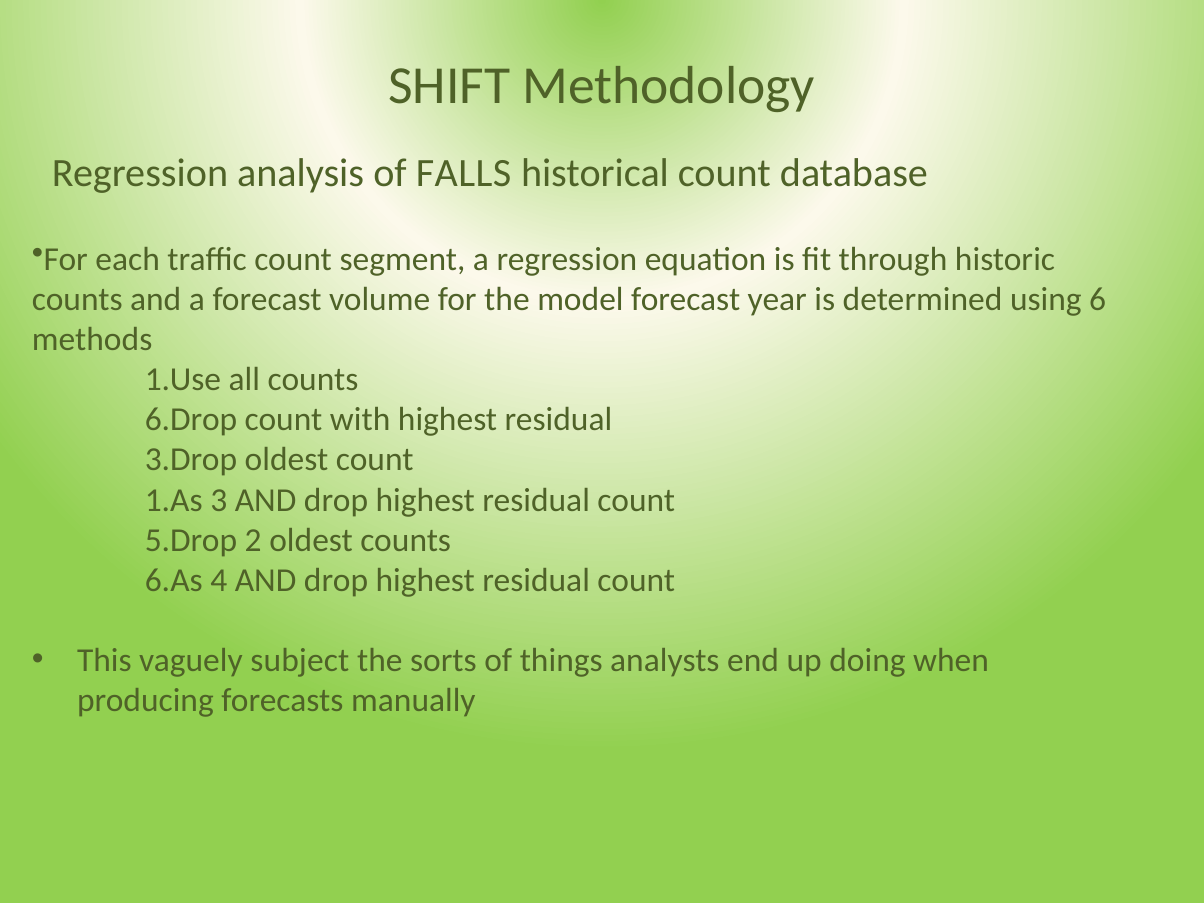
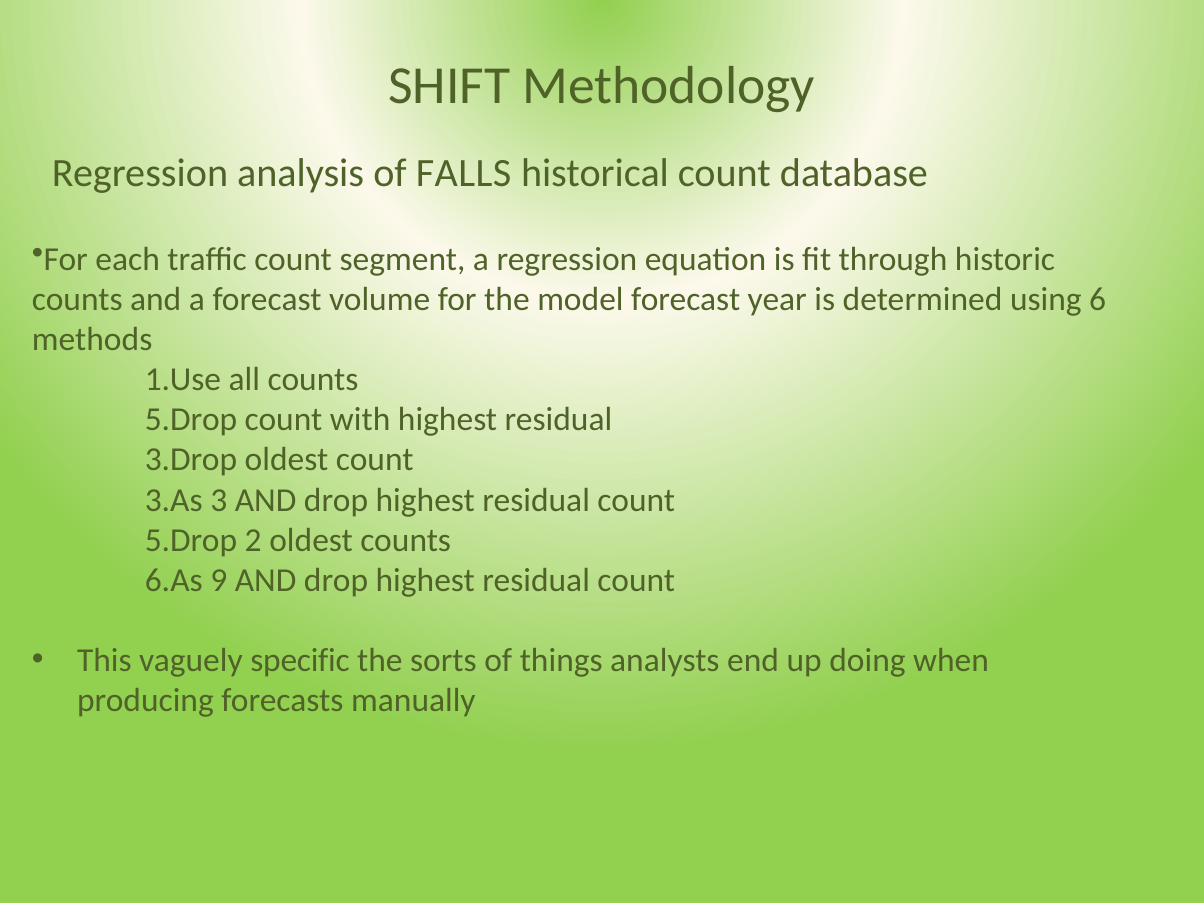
6.Drop at (191, 420): 6.Drop -> 5.Drop
1.As: 1.As -> 3.As
4: 4 -> 9
subject: subject -> specific
